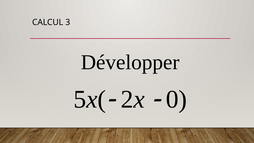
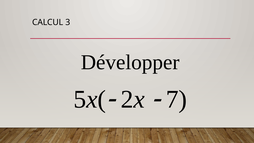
0: 0 -> 7
